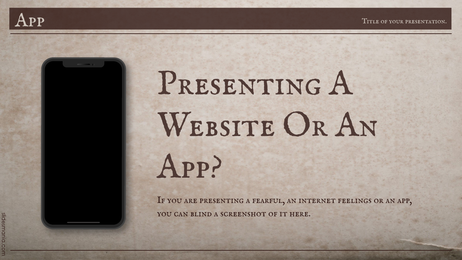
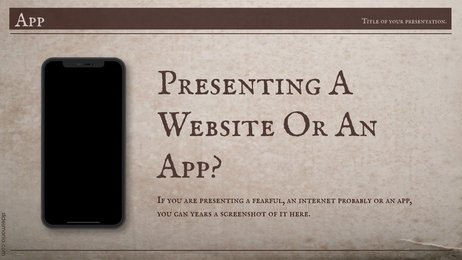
feelings: feelings -> probably
blind: blind -> years
